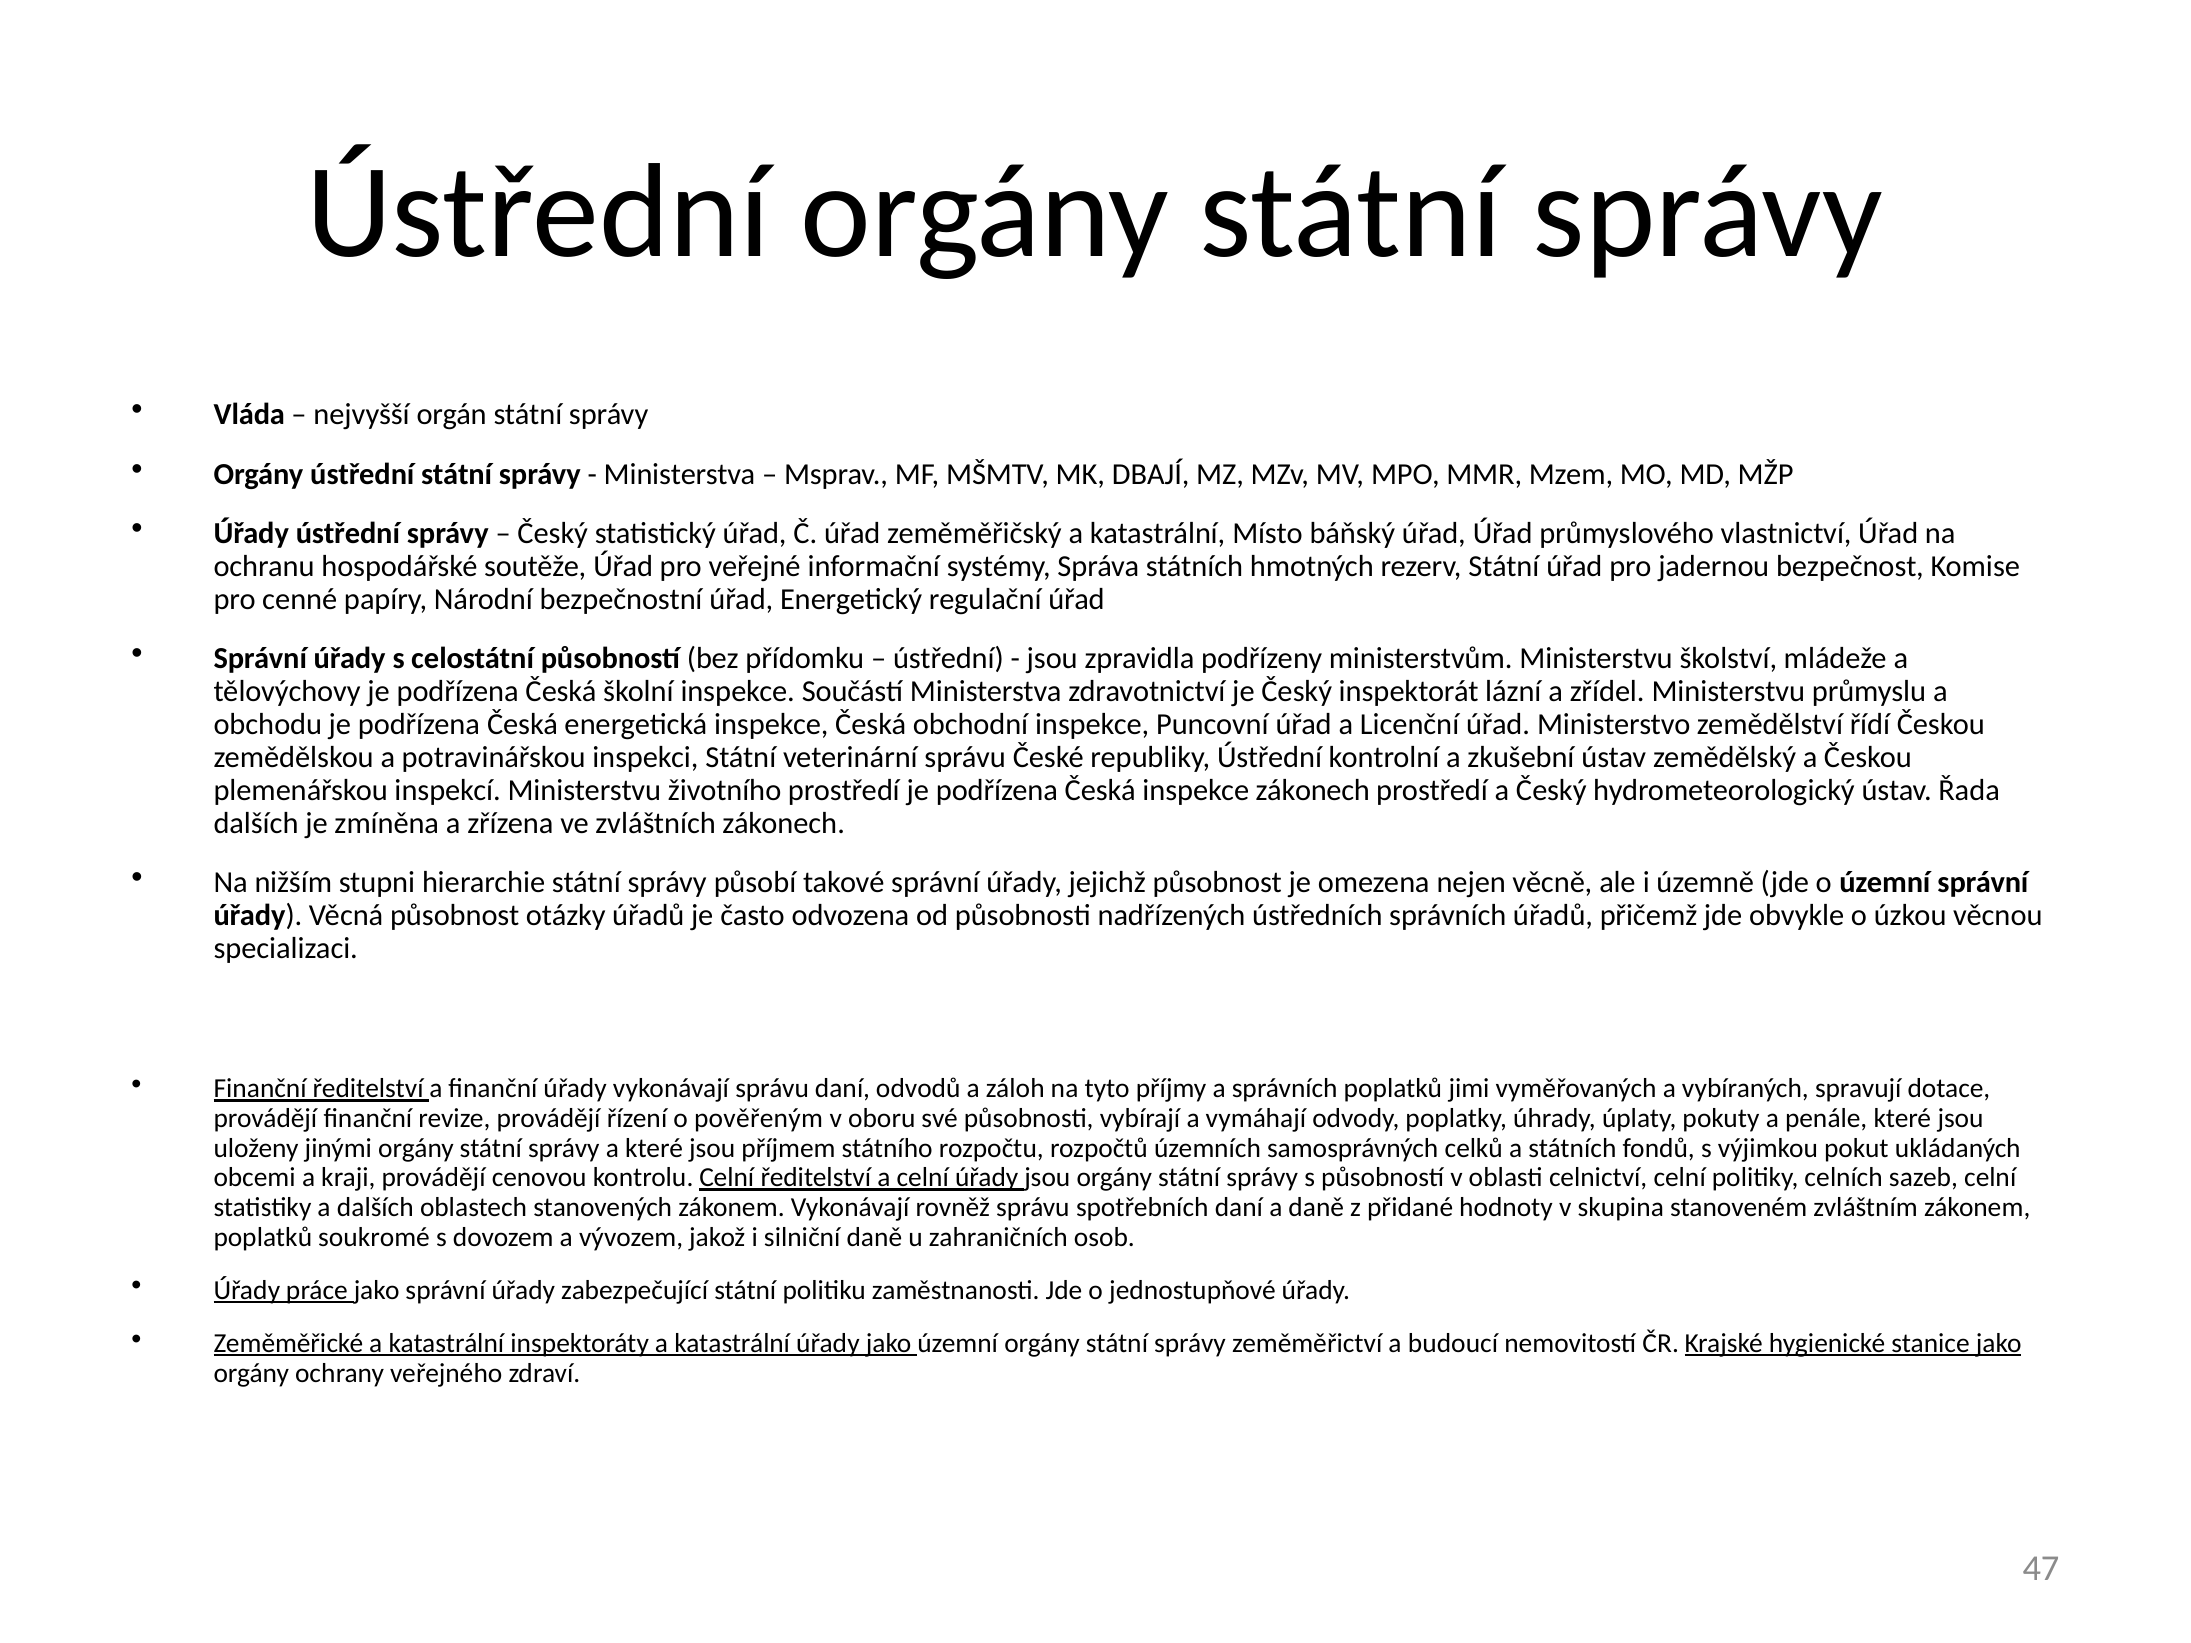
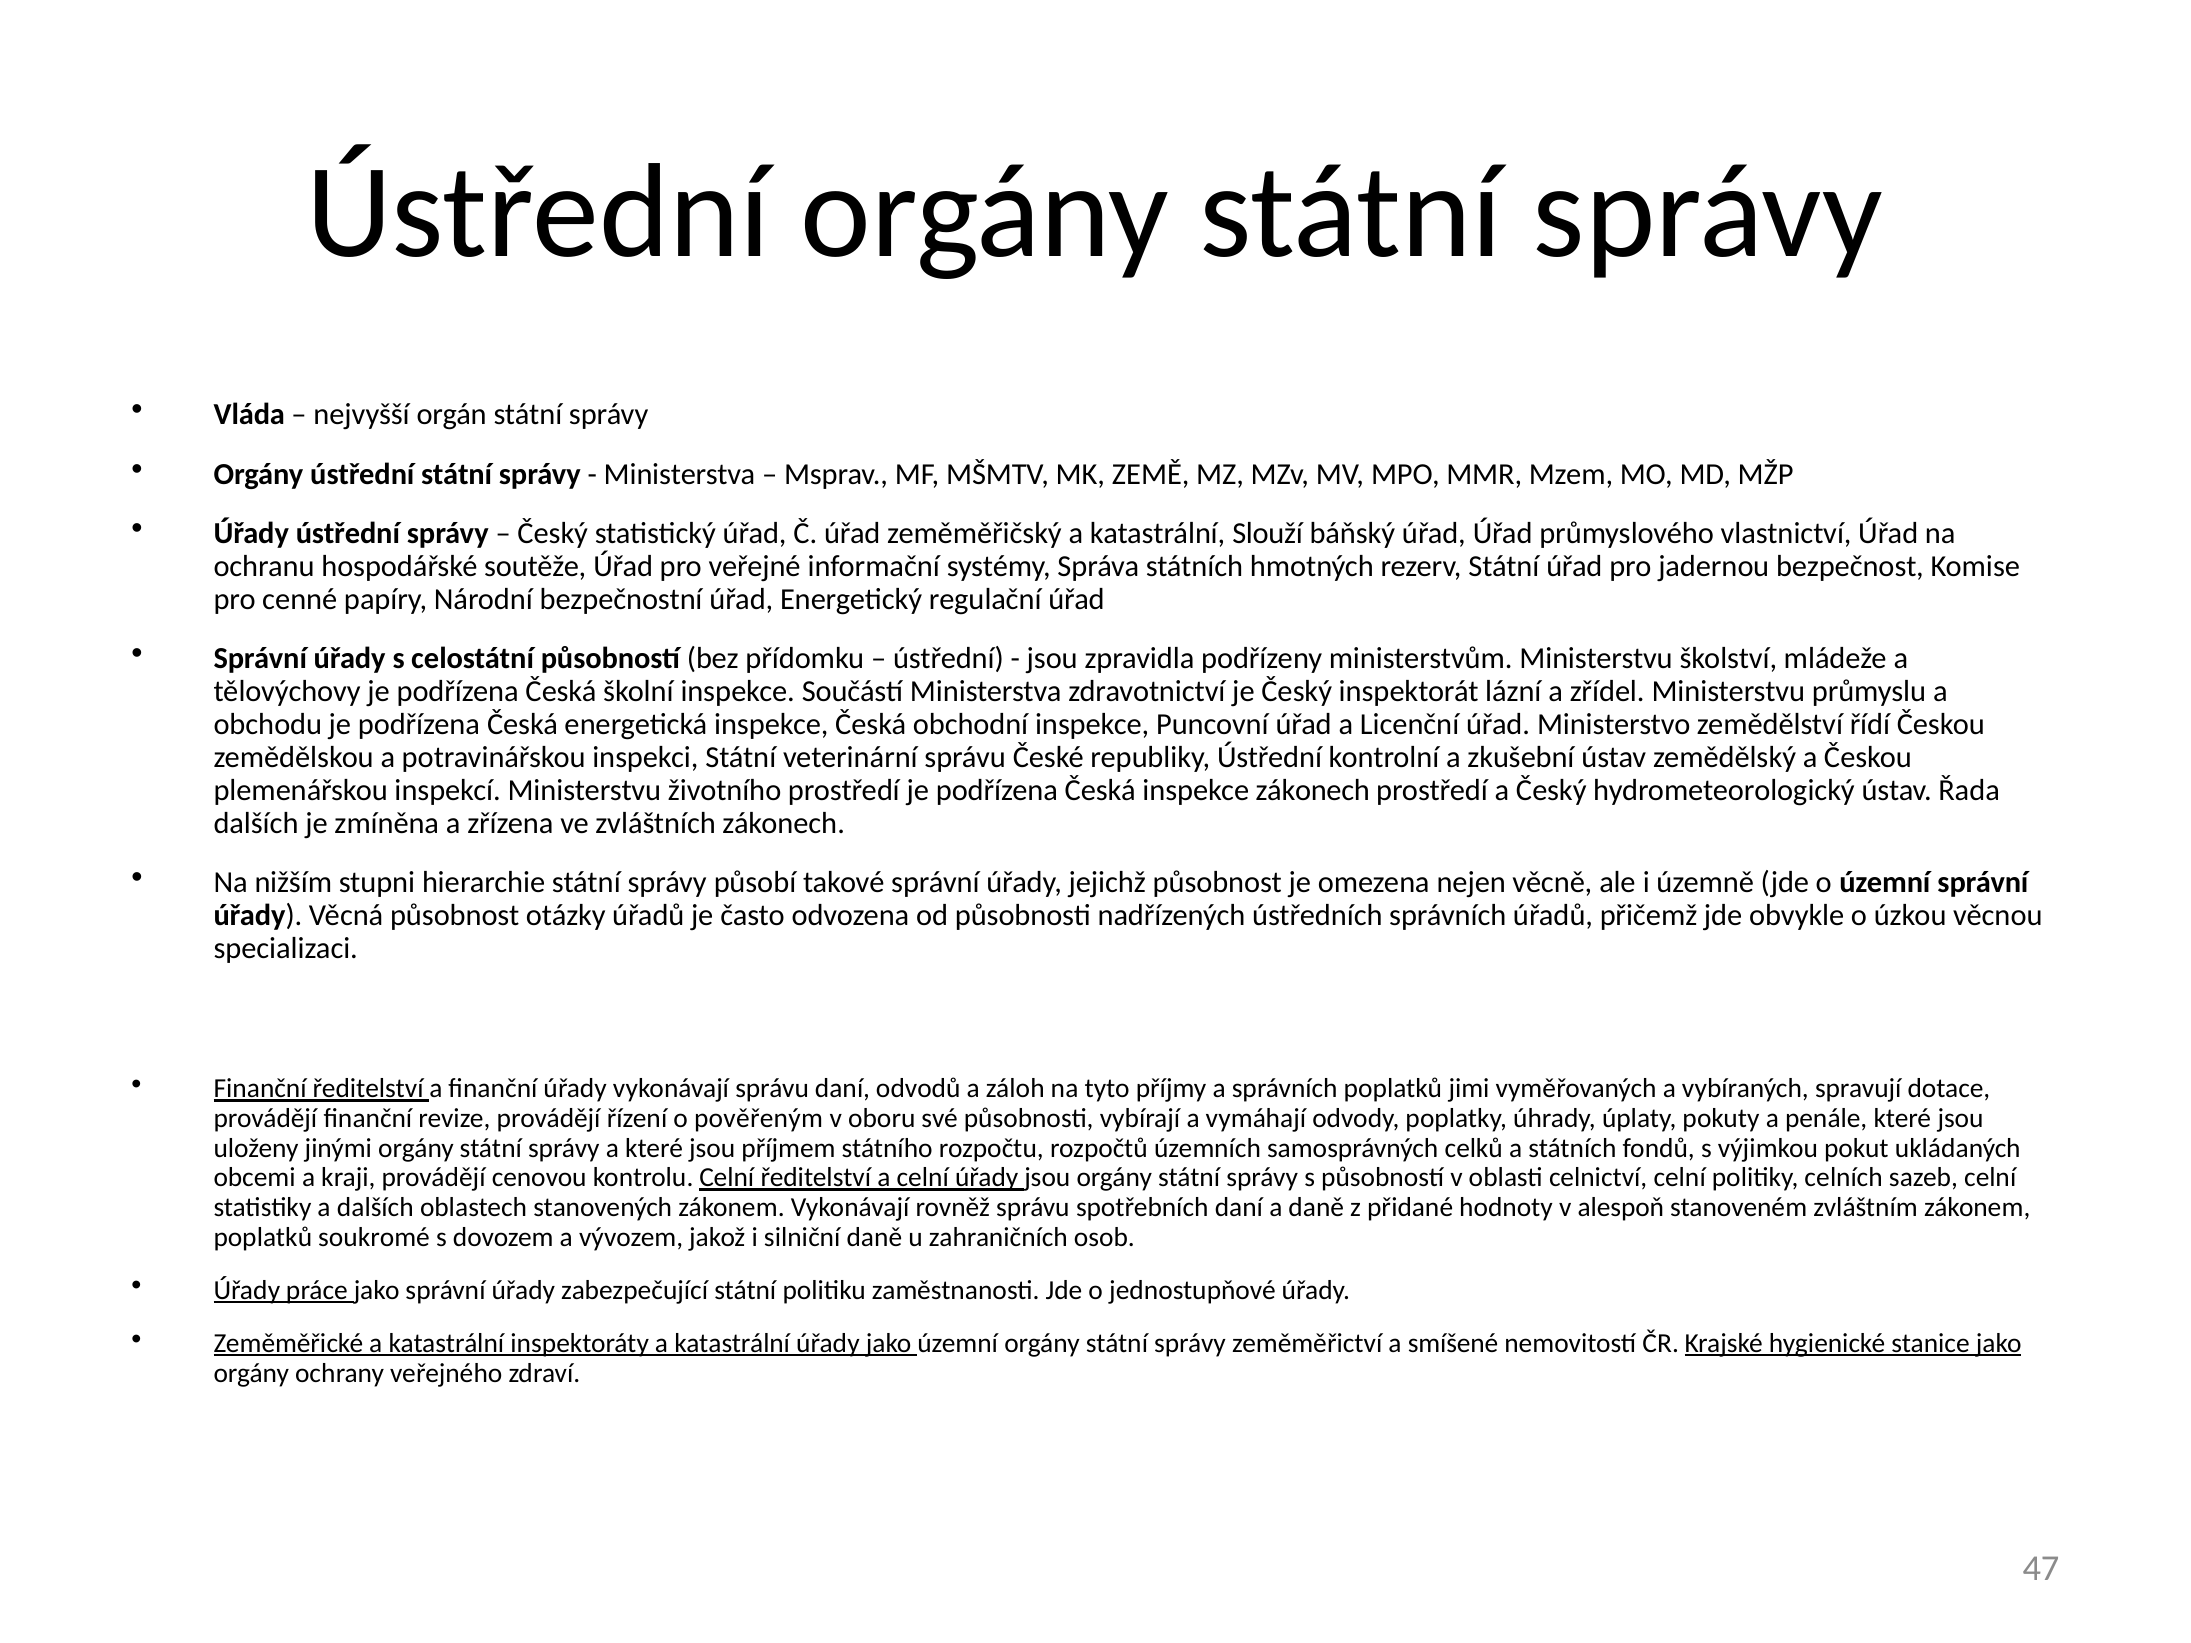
DBAJÍ: DBAJÍ -> ZEMĚ
Místo: Místo -> Slouží
skupina: skupina -> alespoň
budoucí: budoucí -> smíšené
